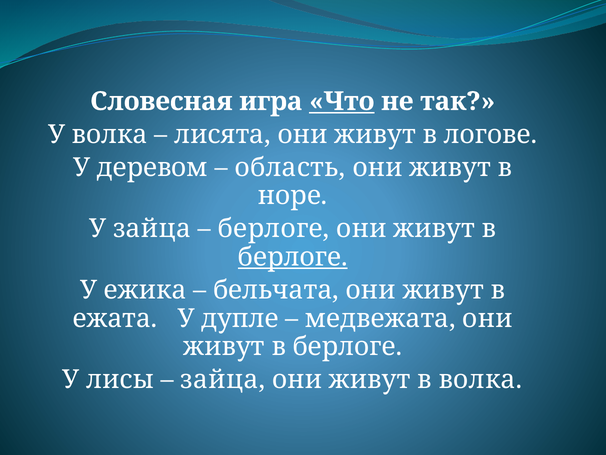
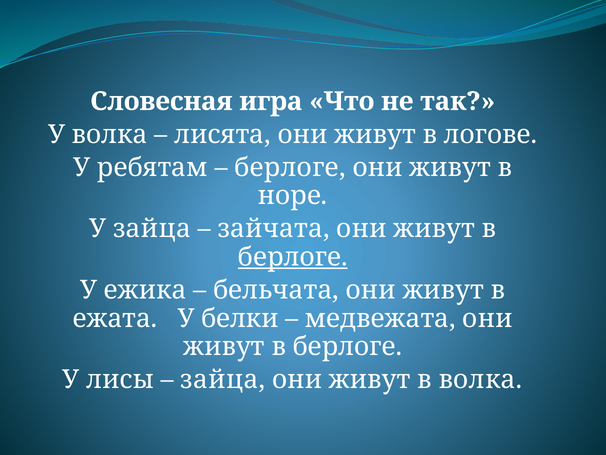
Что underline: present -> none
деревом: деревом -> ребятам
область at (290, 167): область -> берлоге
берлоге at (274, 229): берлоге -> зайчата
дупле: дупле -> белки
